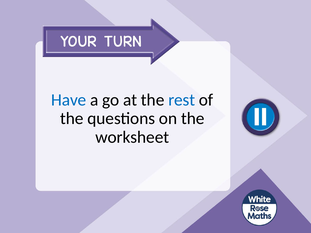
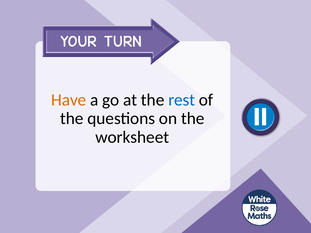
Have colour: blue -> orange
